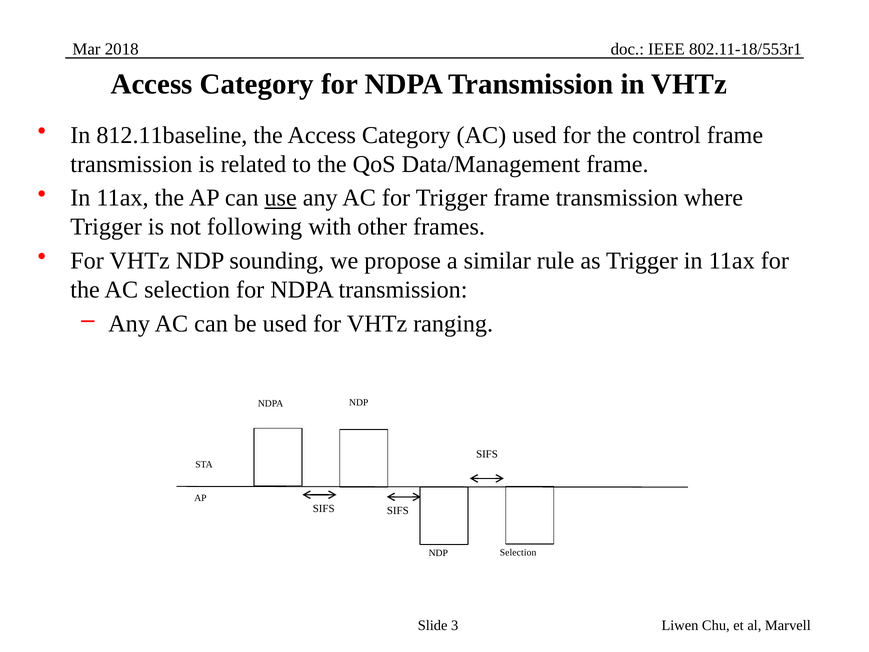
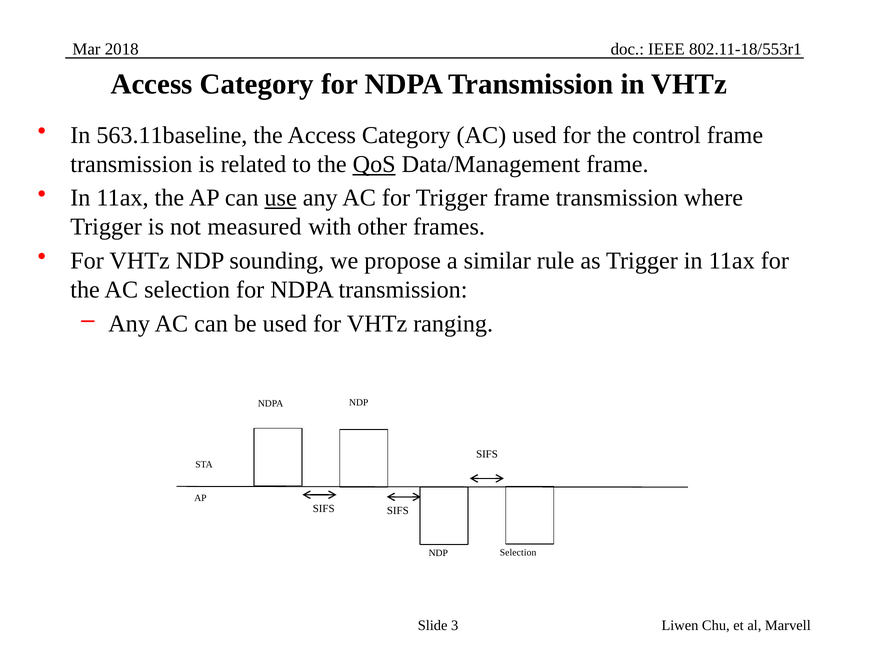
812.11baseline: 812.11baseline -> 563.11baseline
QoS underline: none -> present
following: following -> measured
